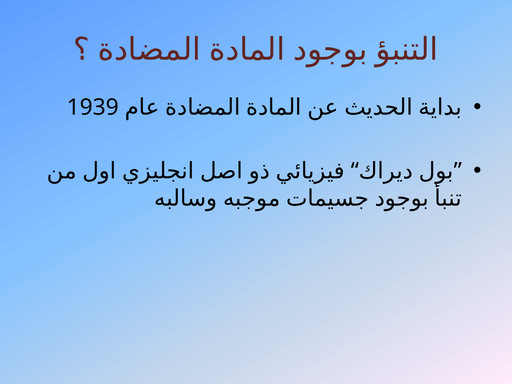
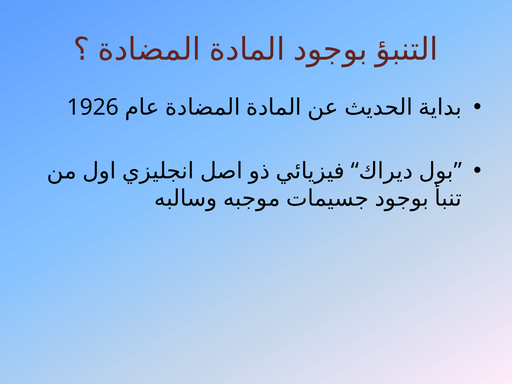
1939: 1939 -> 1926
